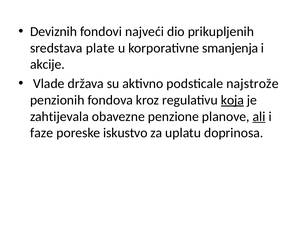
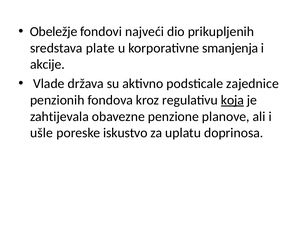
Deviznih: Deviznih -> Obeležje
najstrože: najstrože -> zajednice
ali underline: present -> none
faze: faze -> ušle
